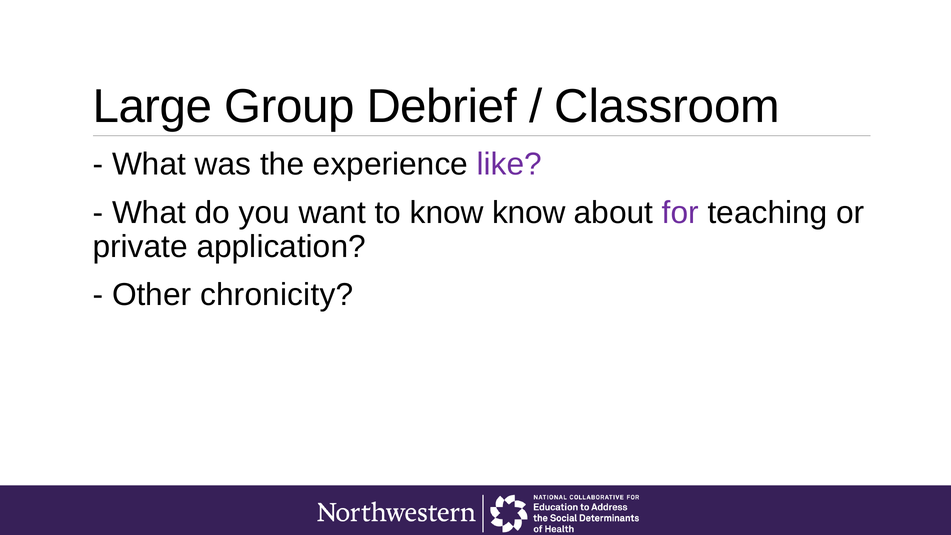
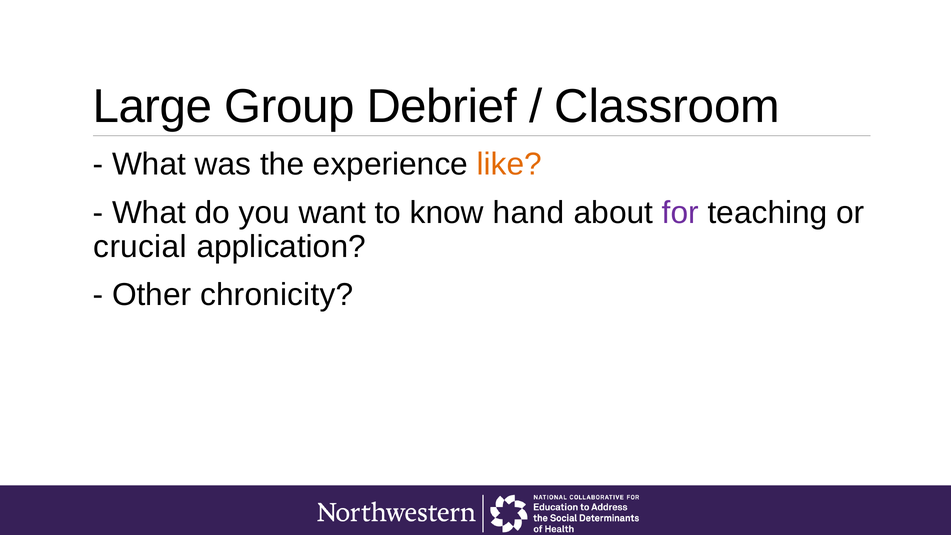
like colour: purple -> orange
know know: know -> hand
private: private -> crucial
